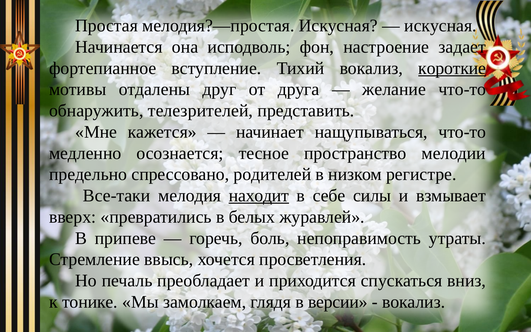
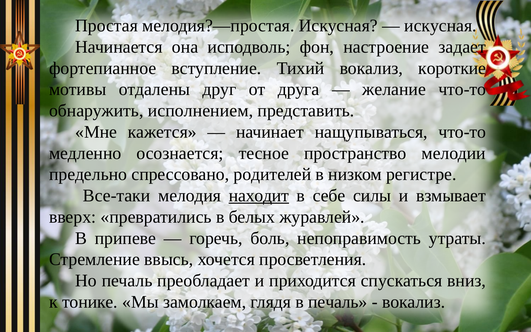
короткие underline: present -> none
телезрителей: телезрителей -> исполнением
в версии: версии -> печаль
